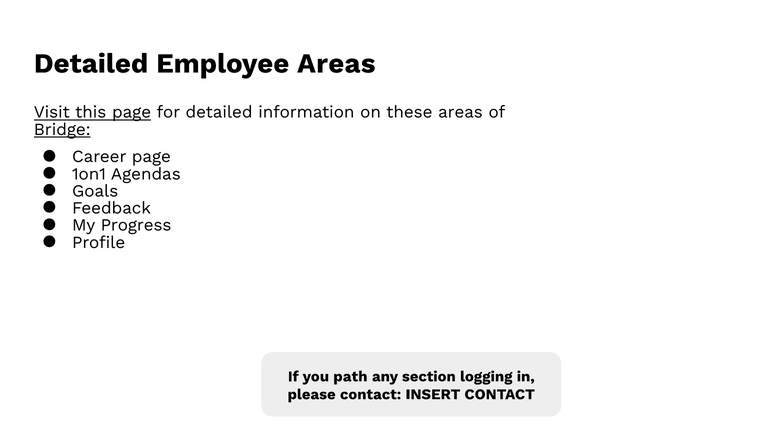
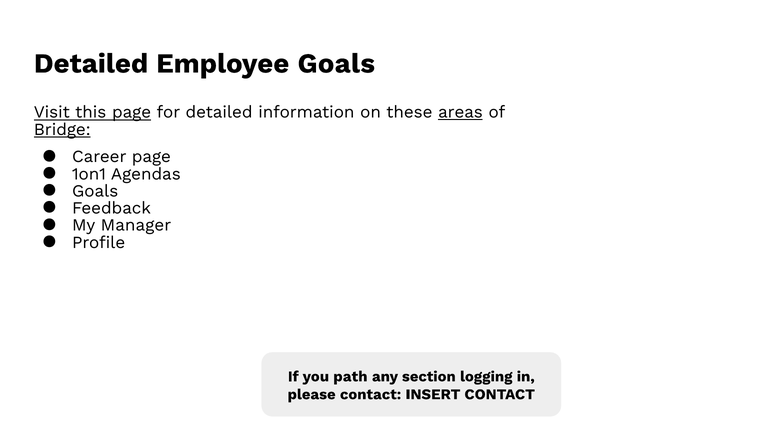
Employee Areas: Areas -> Goals
areas at (461, 112) underline: none -> present
Progress: Progress -> Manager
